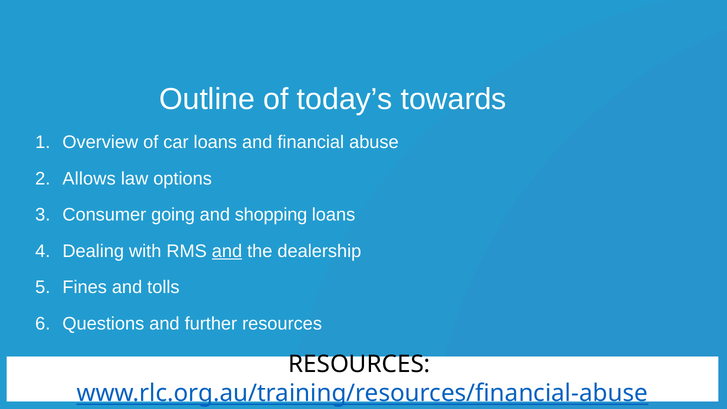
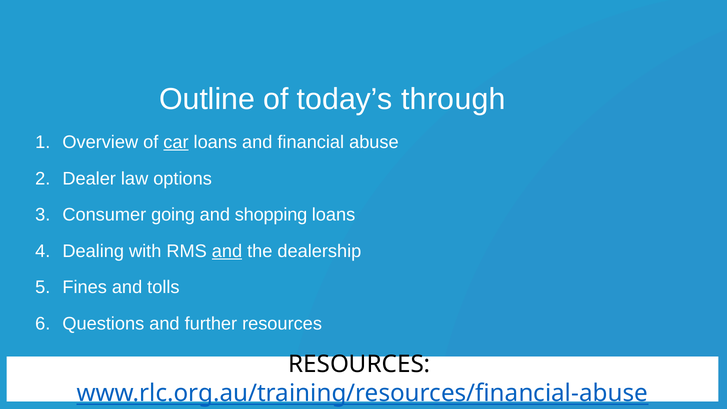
towards: towards -> through
car underline: none -> present
Allows: Allows -> Dealer
